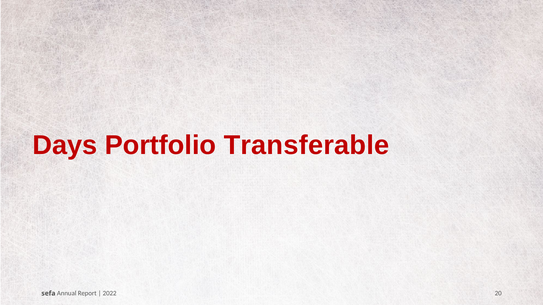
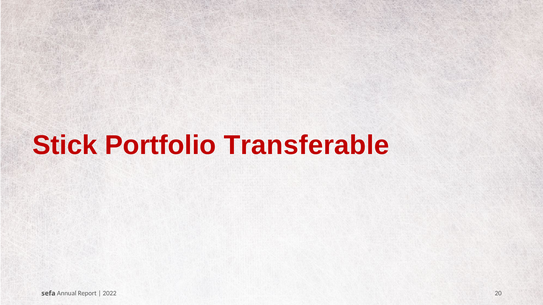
Days: Days -> Stick
